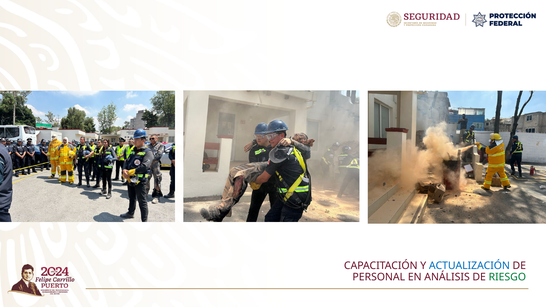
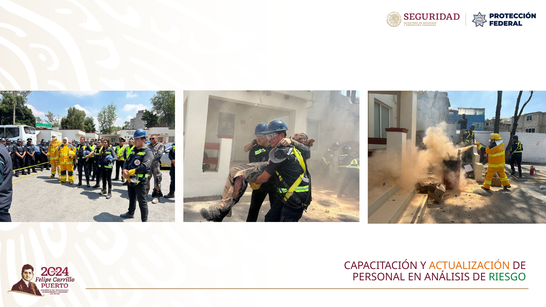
ACTUALIZACIÓN colour: blue -> orange
